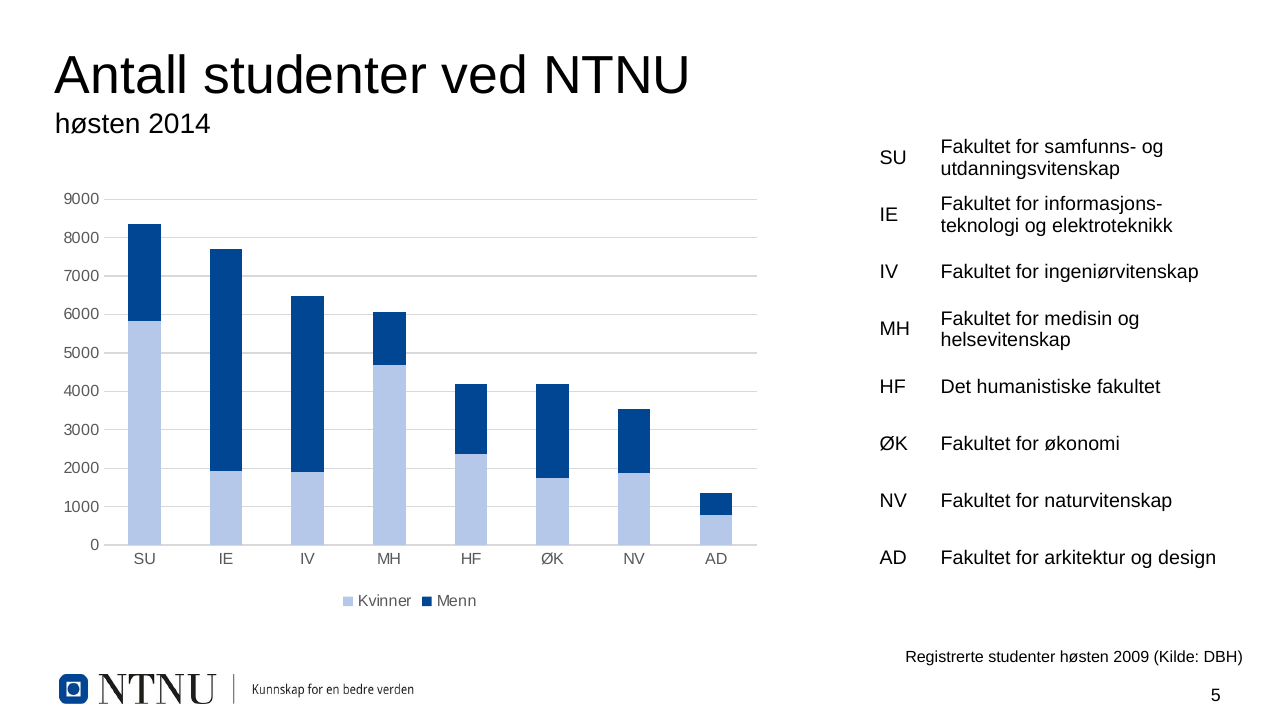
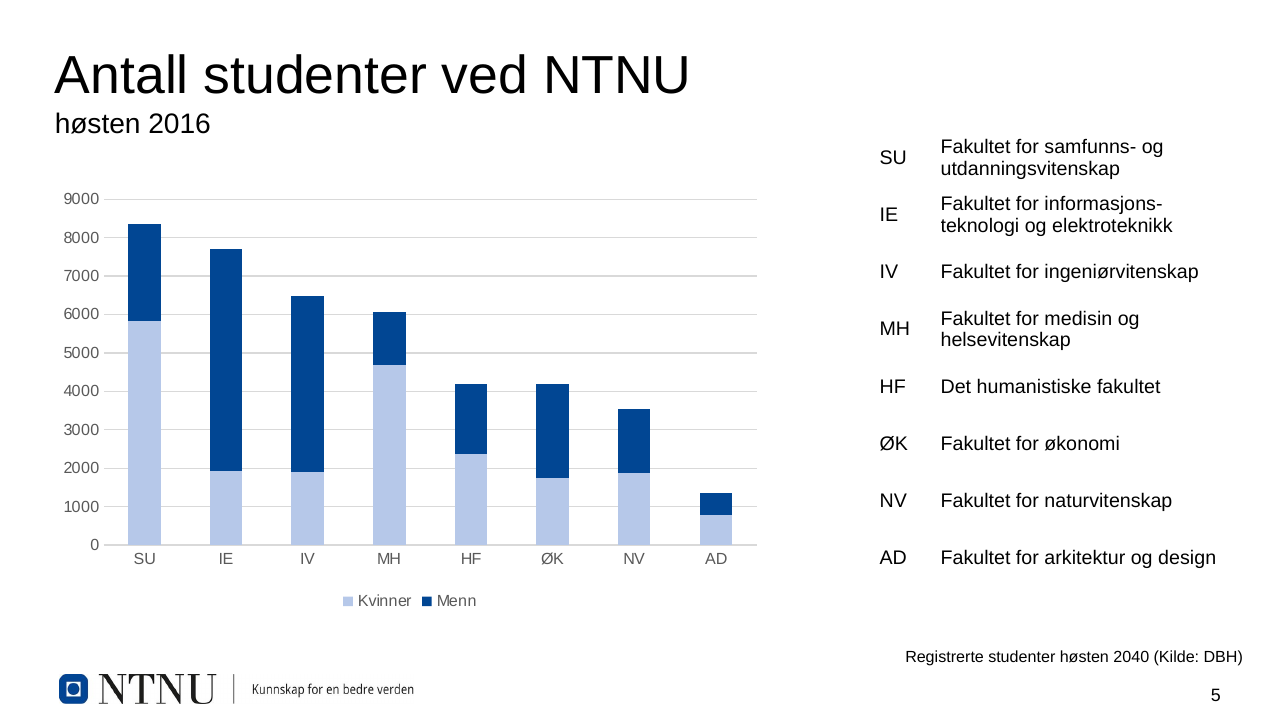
2014: 2014 -> 2016
2009: 2009 -> 2040
